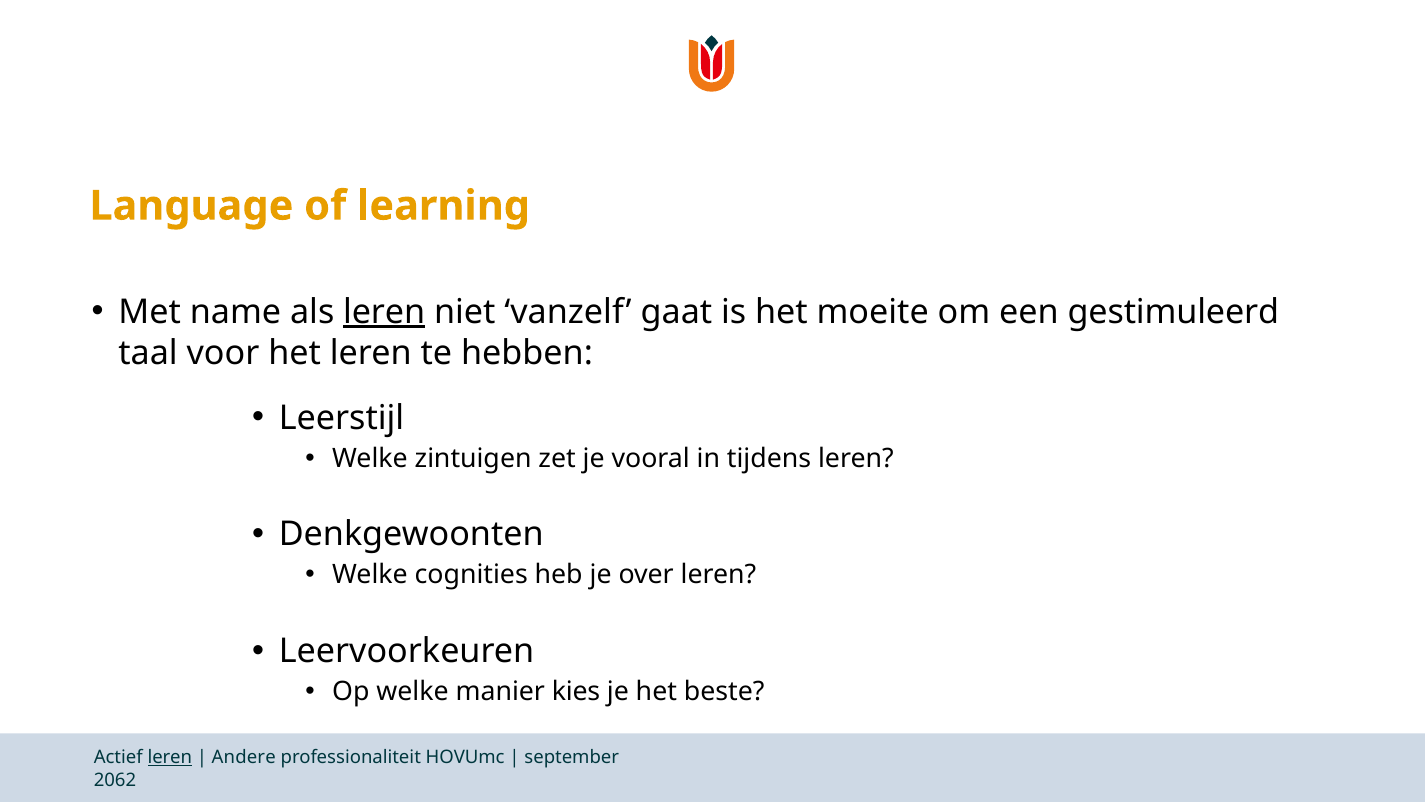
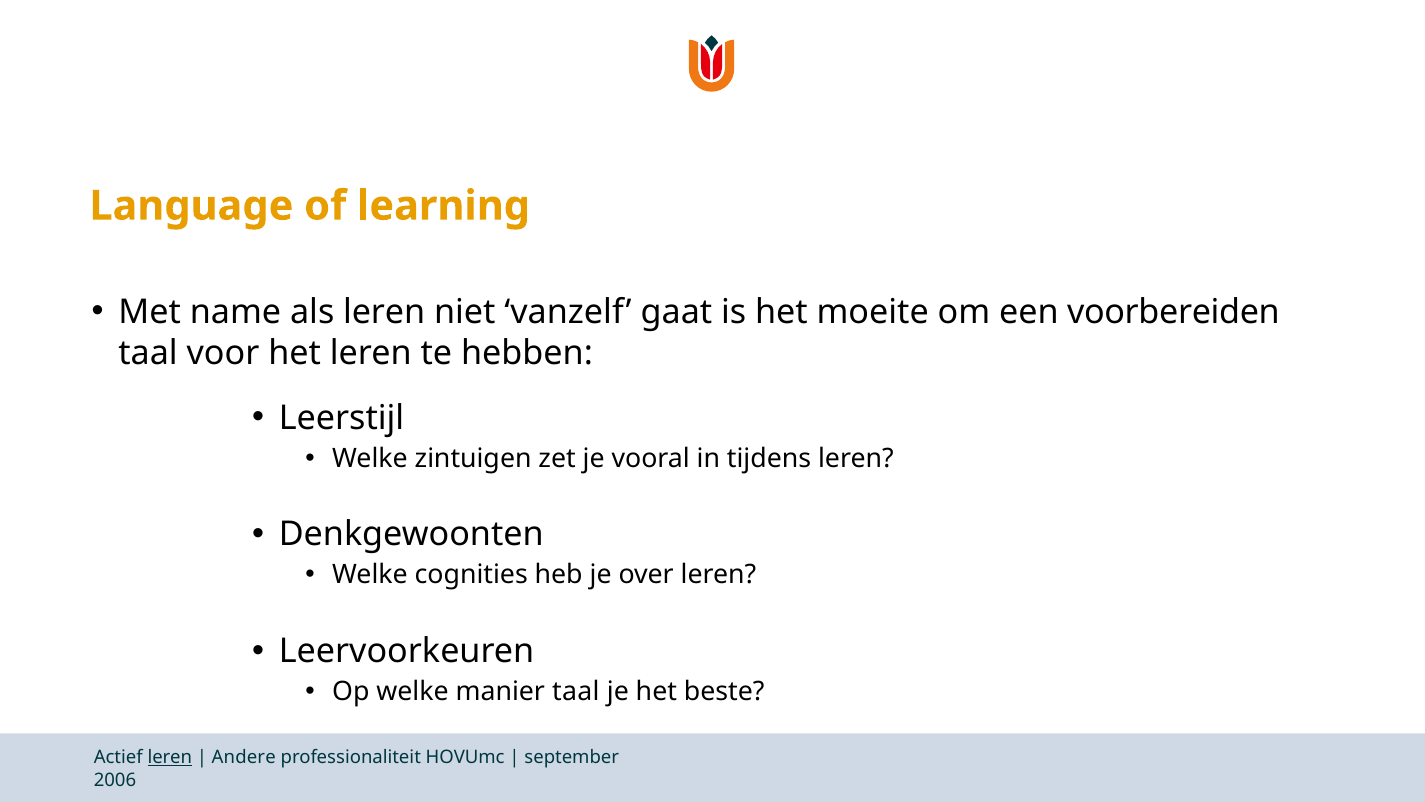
leren at (384, 312) underline: present -> none
gestimuleerd: gestimuleerd -> voorbereiden
manier kies: kies -> taal
2062: 2062 -> 2006
